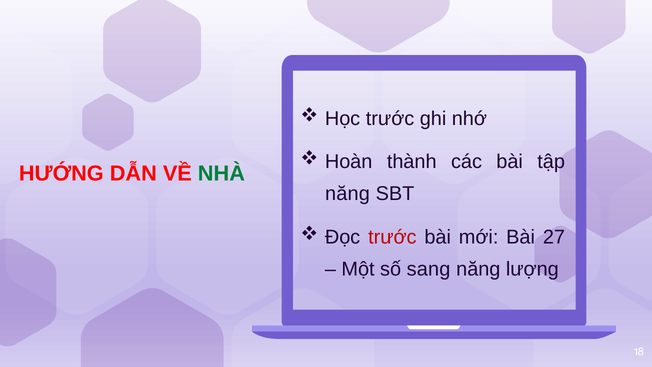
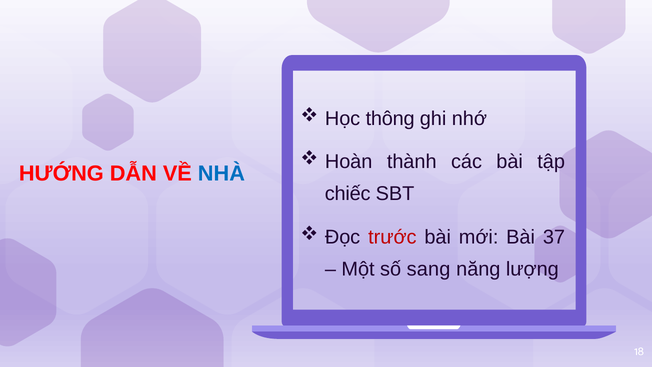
Học trước: trước -> thông
NHÀ colour: green -> blue
năng at (347, 194): năng -> chiếc
27: 27 -> 37
